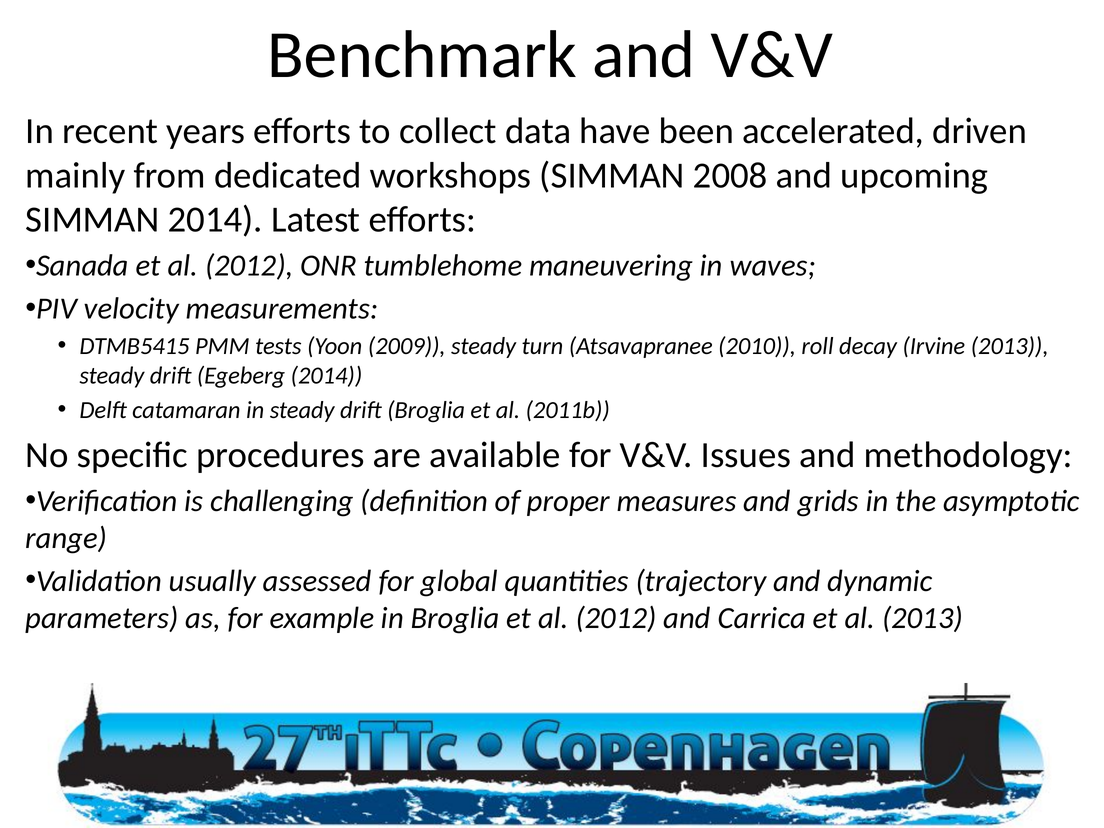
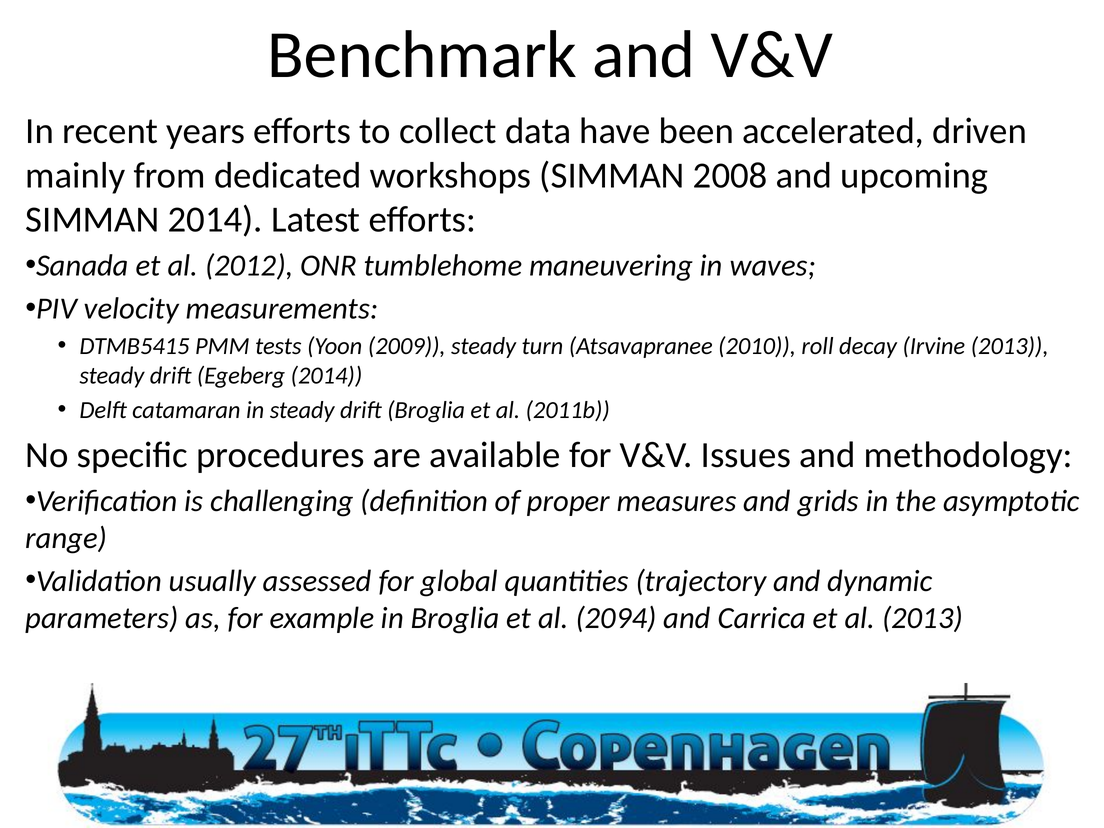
Broglia et al 2012: 2012 -> 2094
